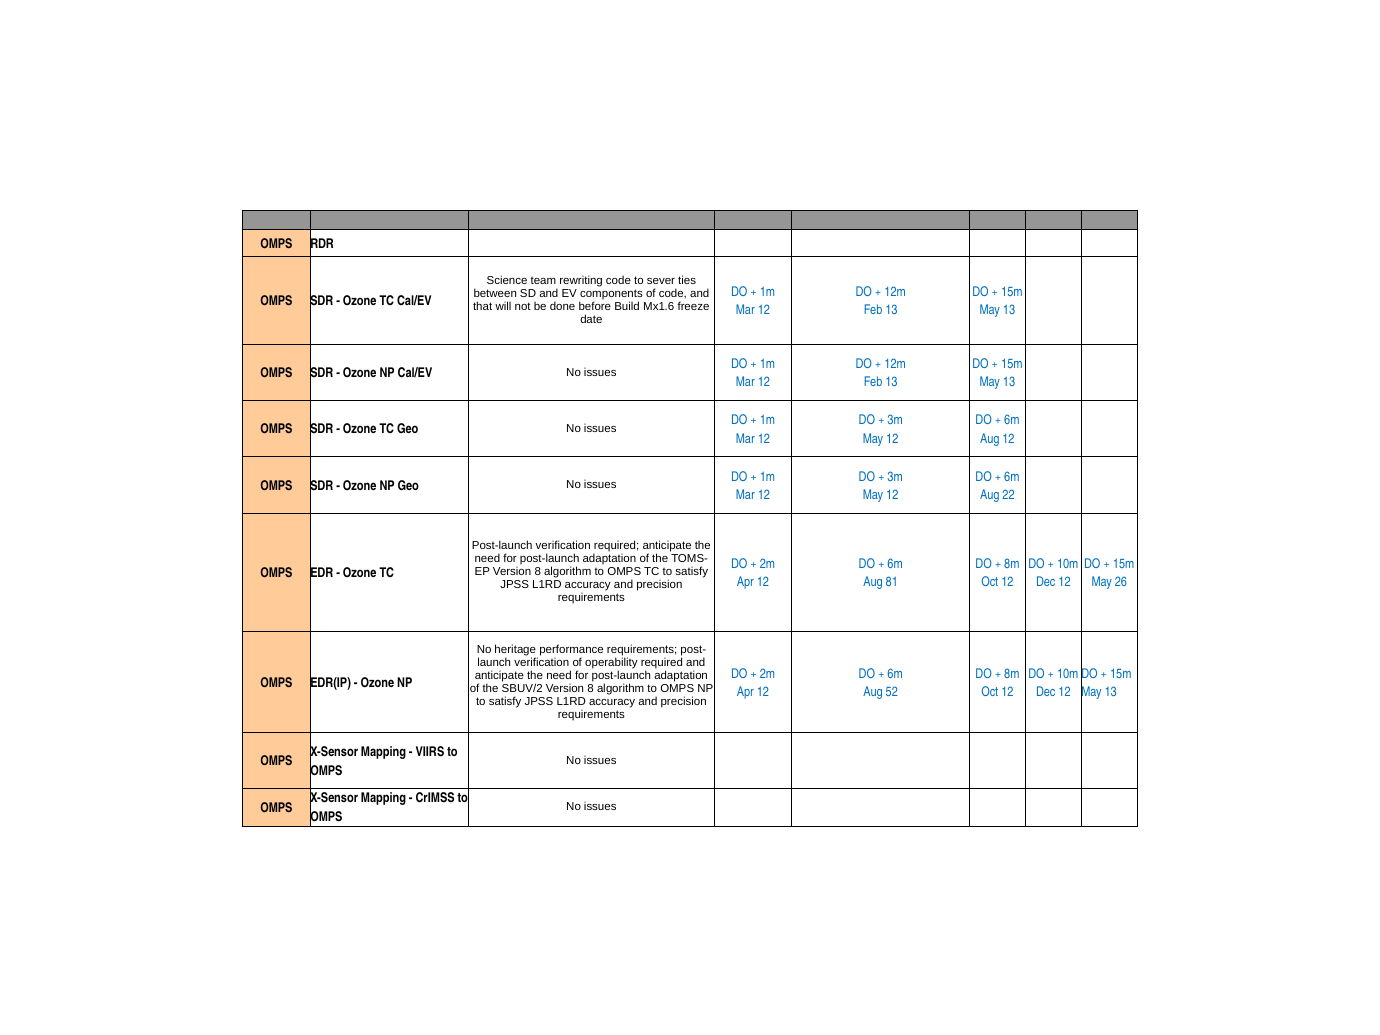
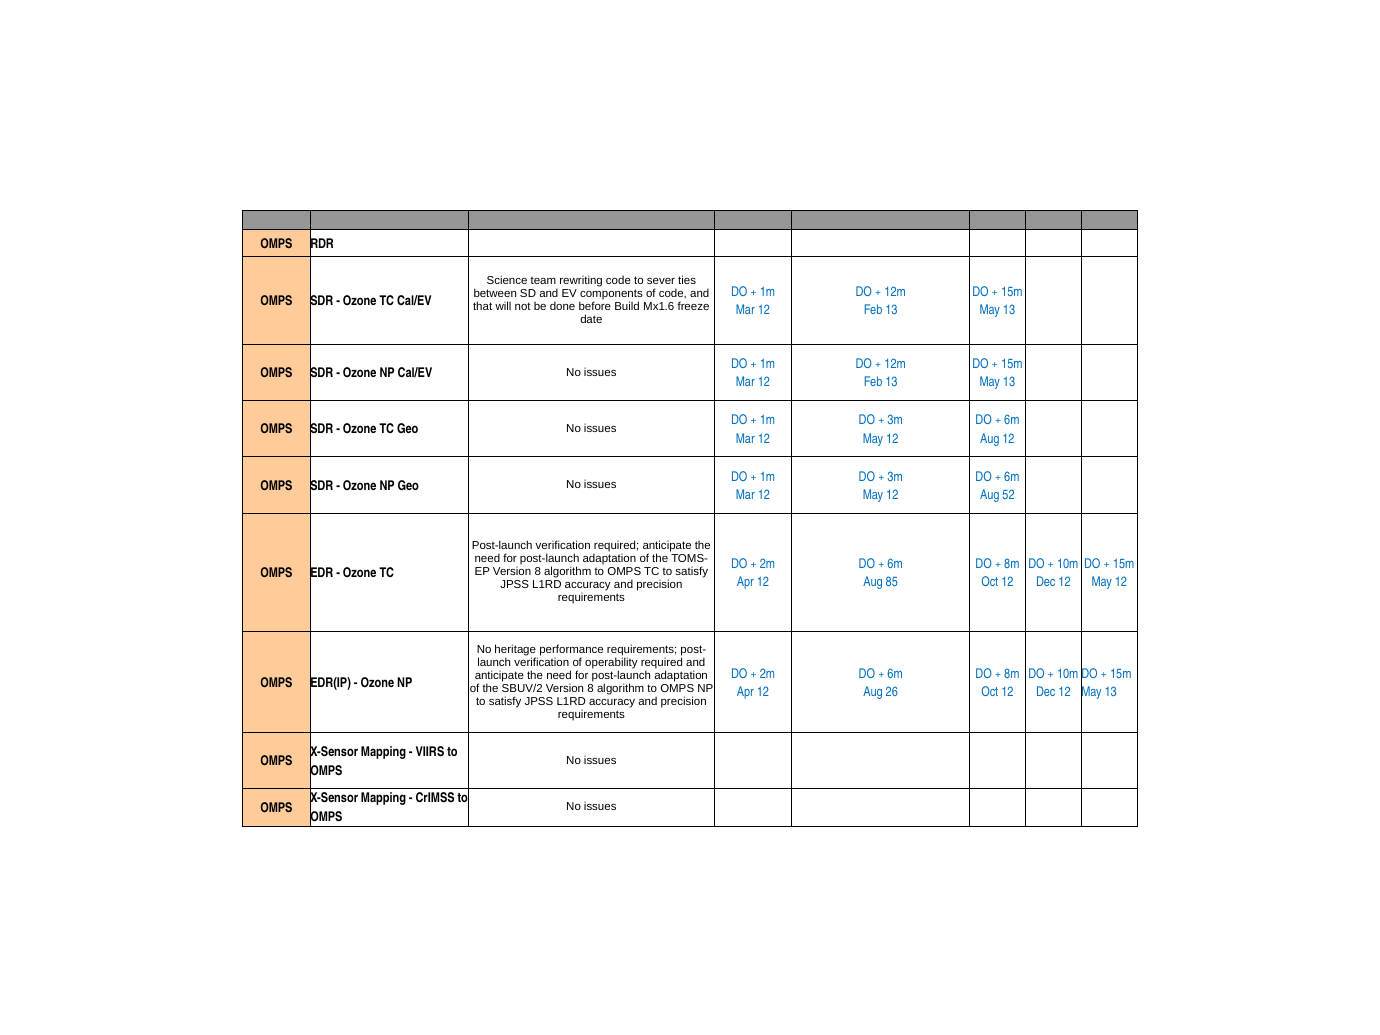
22: 22 -> 52
81: 81 -> 85
26 at (1121, 582): 26 -> 12
52: 52 -> 26
